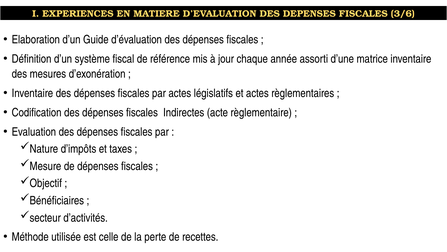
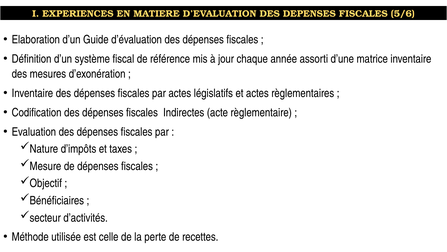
3/6: 3/6 -> 5/6
